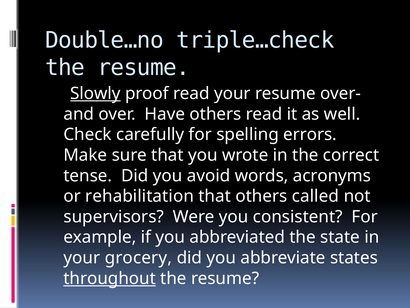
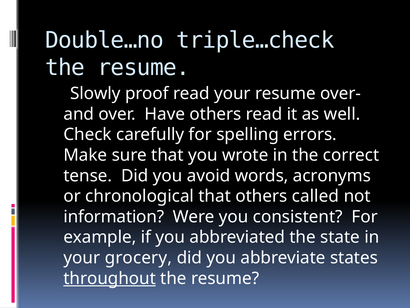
Slowly underline: present -> none
rehabilitation: rehabilitation -> chronological
supervisors: supervisors -> information
